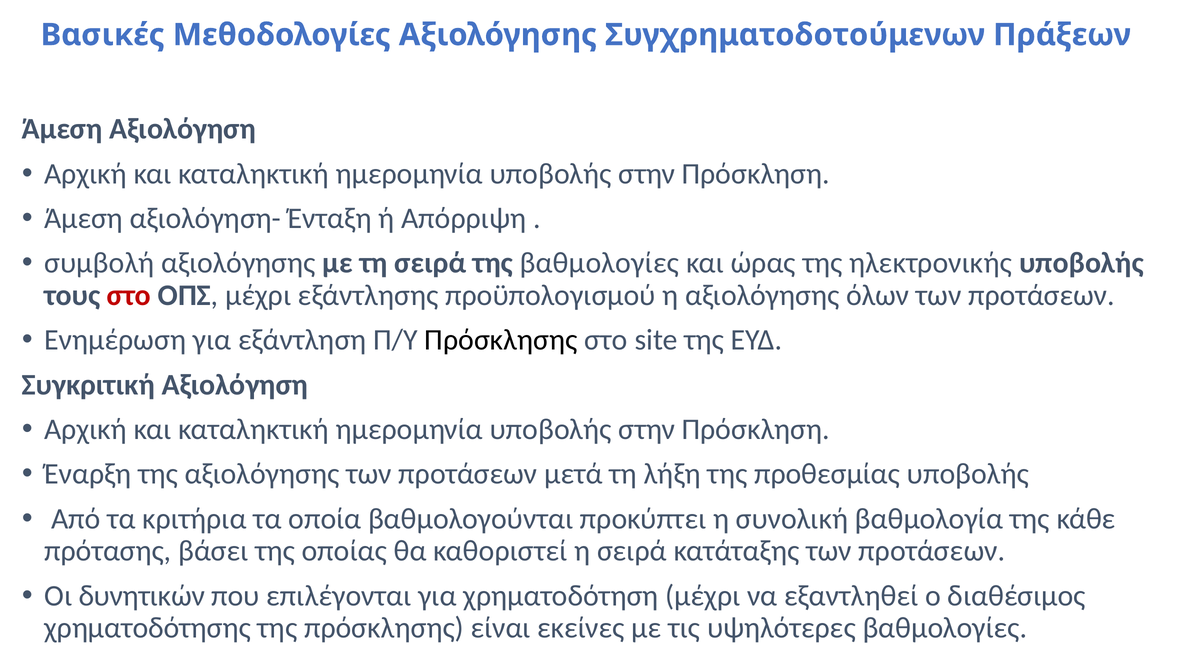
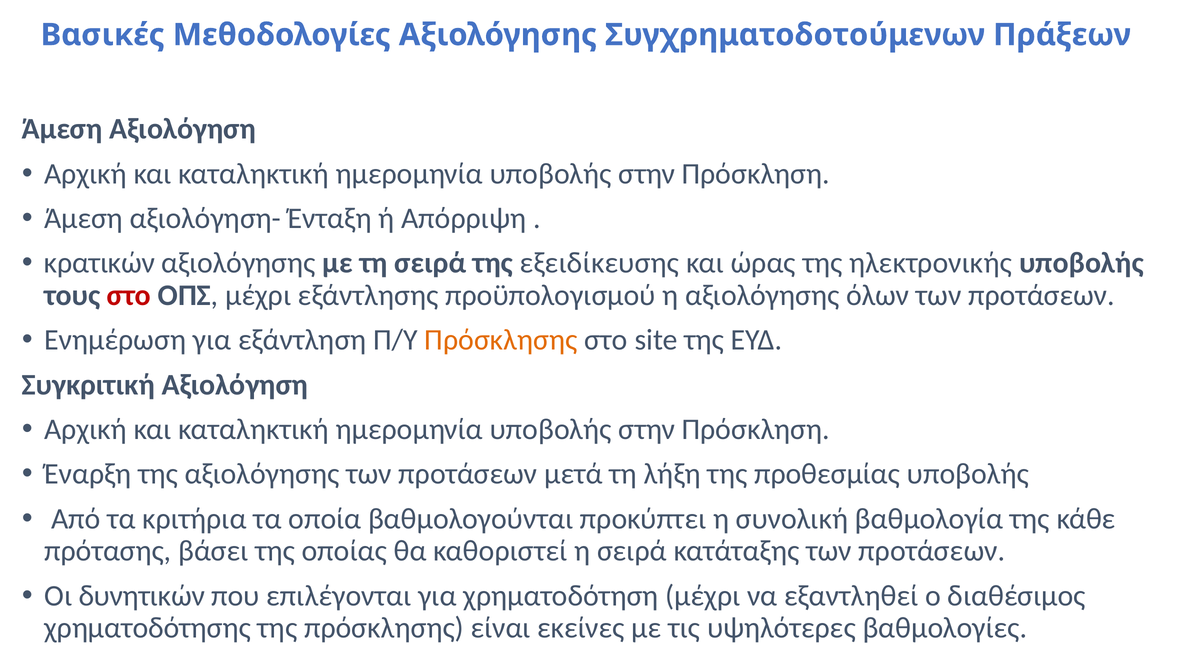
συμβολή: συμβολή -> κρατικών
της βαθμολογίες: βαθμολογίες -> εξειδίκευσης
Πρόσκλησης at (501, 340) colour: black -> orange
